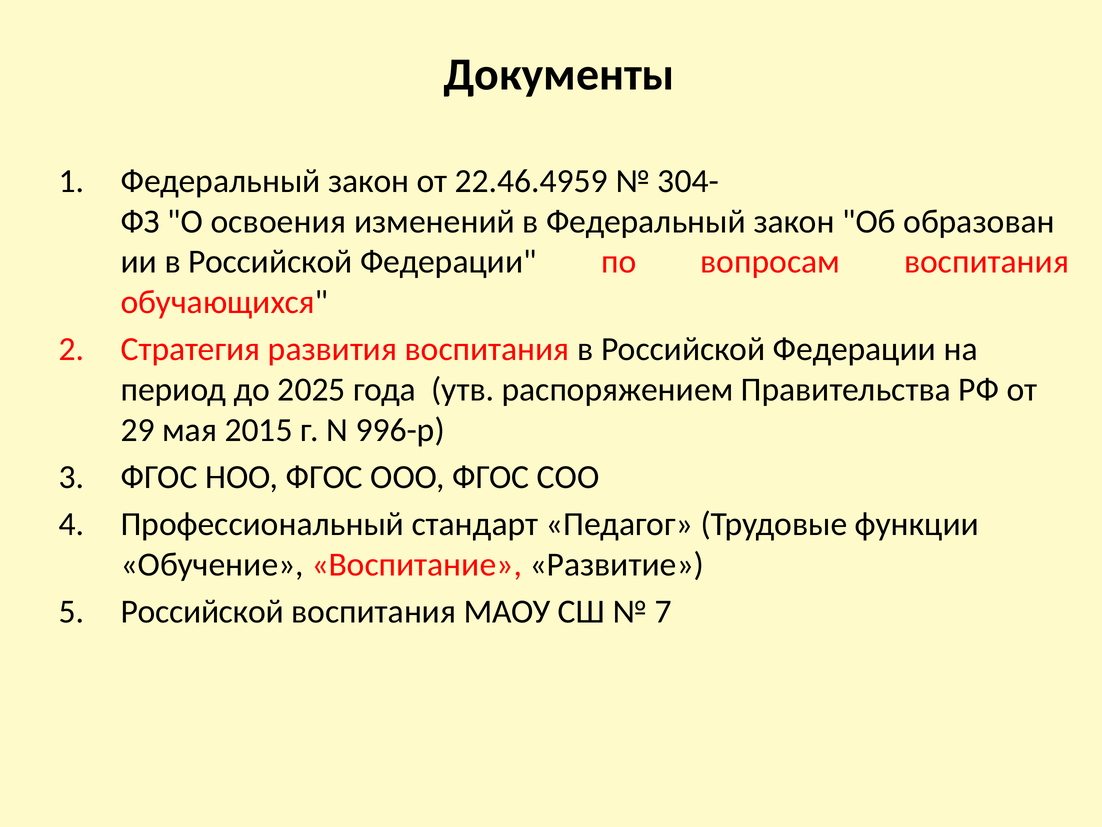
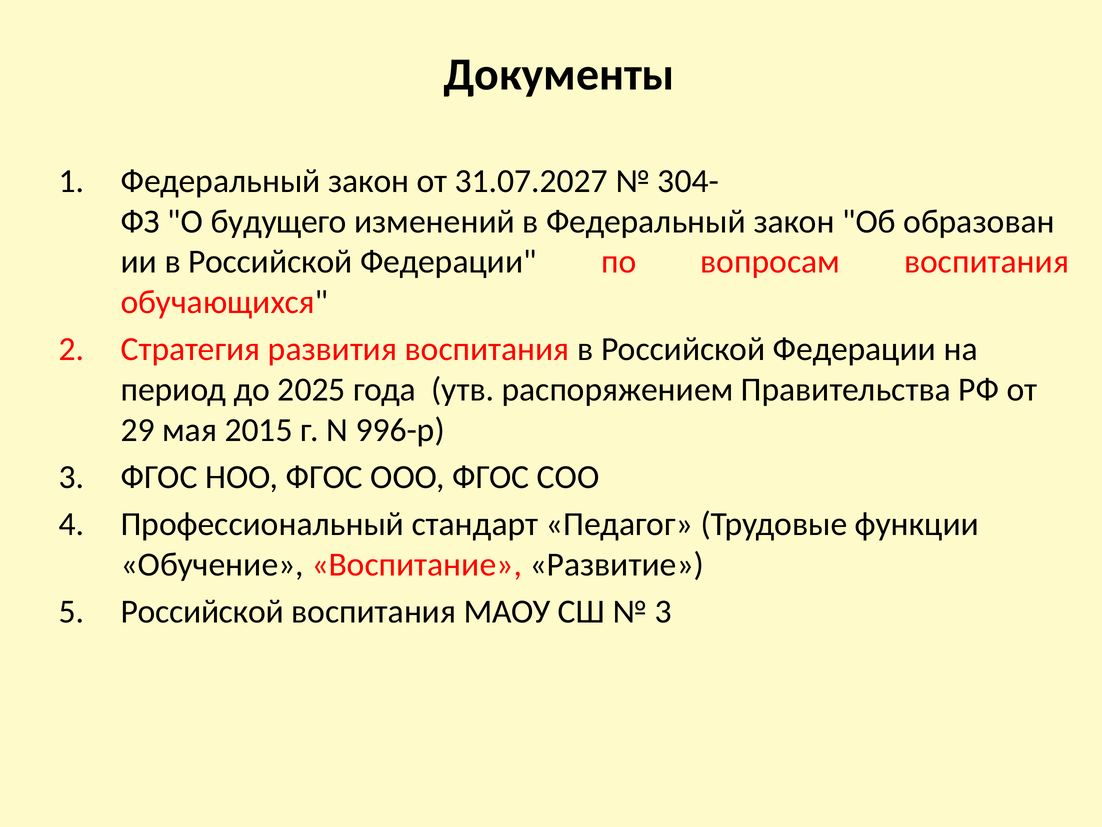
22.46.4959: 22.46.4959 -> 31.07.2027
освоения: освоения -> будущего
7 at (663, 611): 7 -> 3
